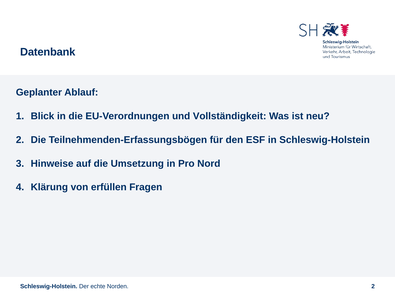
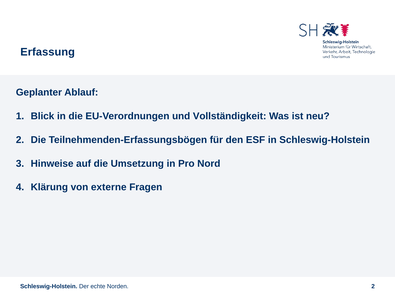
Datenbank: Datenbank -> Erfassung
erfüllen: erfüllen -> externe
